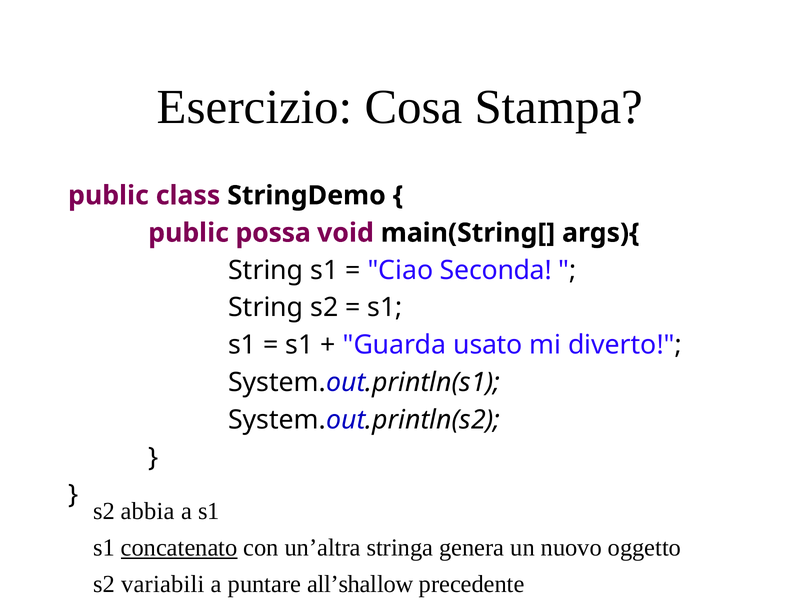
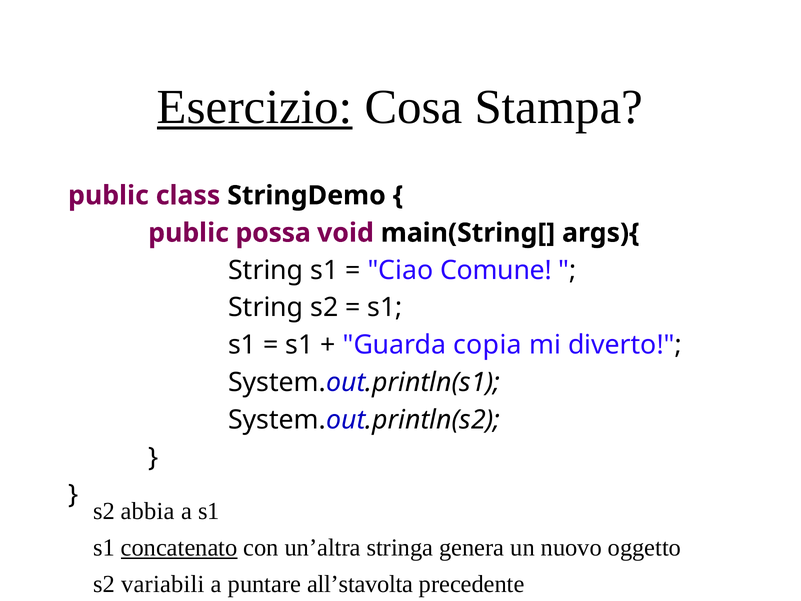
Esercizio underline: none -> present
Seconda: Seconda -> Comune
usato: usato -> copia
all’shallow: all’shallow -> all’stavolta
